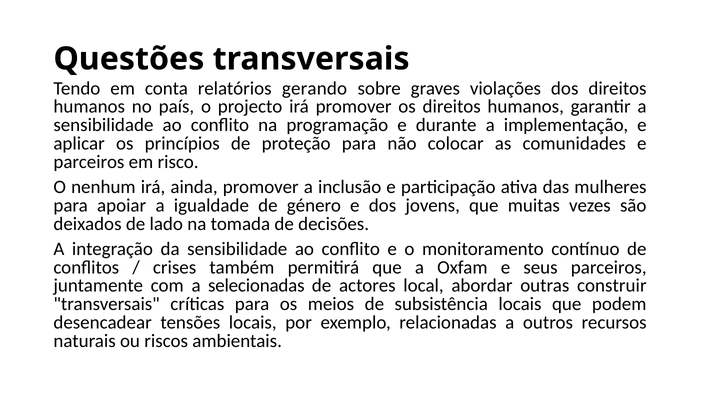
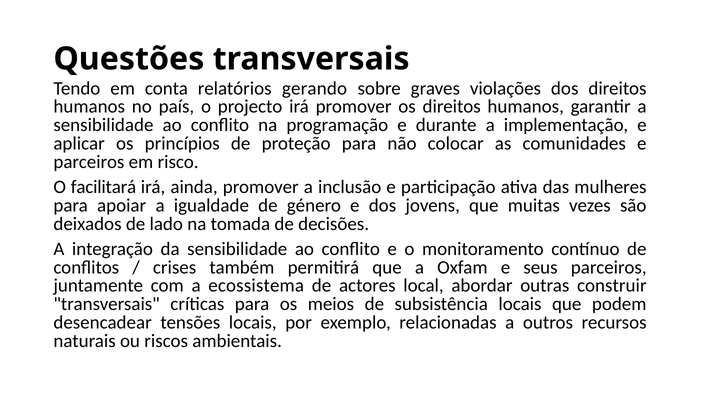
nenhum: nenhum -> facilitará
selecionadas: selecionadas -> ecossistema
